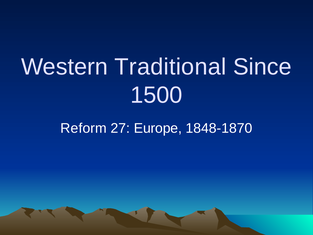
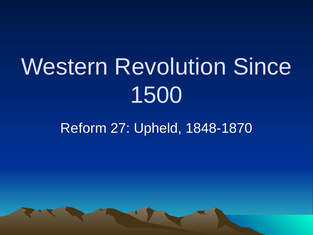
Traditional: Traditional -> Revolution
Europe: Europe -> Upheld
